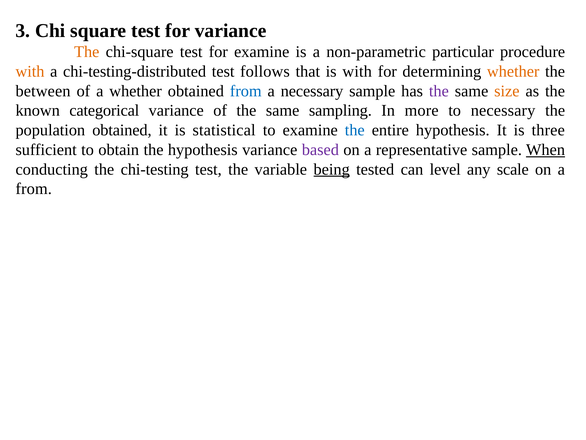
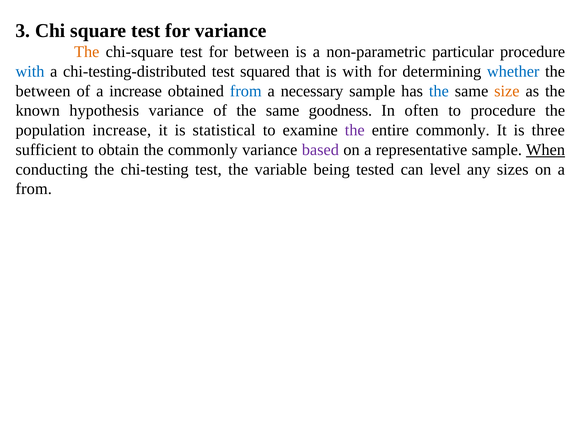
for examine: examine -> between
with at (30, 71) colour: orange -> blue
follows: follows -> squared
whether at (513, 71) colour: orange -> blue
a whether: whether -> increase
the at (439, 91) colour: purple -> blue
categorical: categorical -> hypothesis
sampling: sampling -> goodness
more: more -> often
to necessary: necessary -> procedure
population obtained: obtained -> increase
the at (355, 130) colour: blue -> purple
entire hypothesis: hypothesis -> commonly
the hypothesis: hypothesis -> commonly
being underline: present -> none
scale: scale -> sizes
